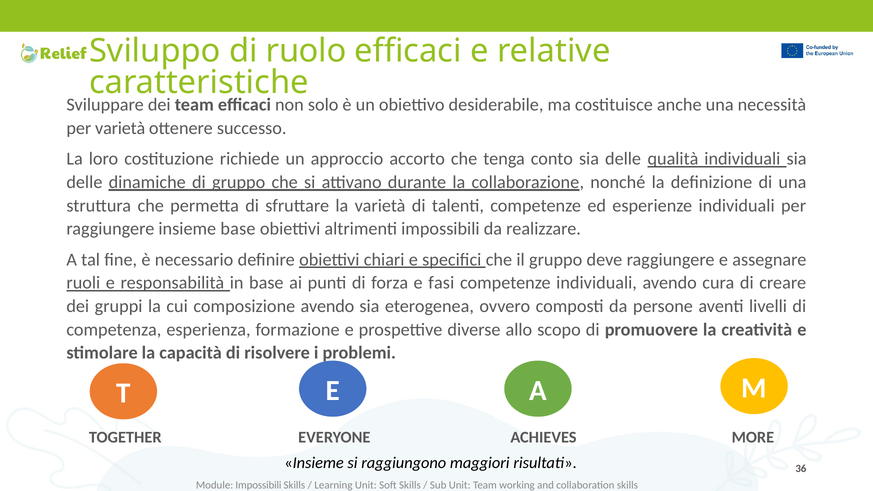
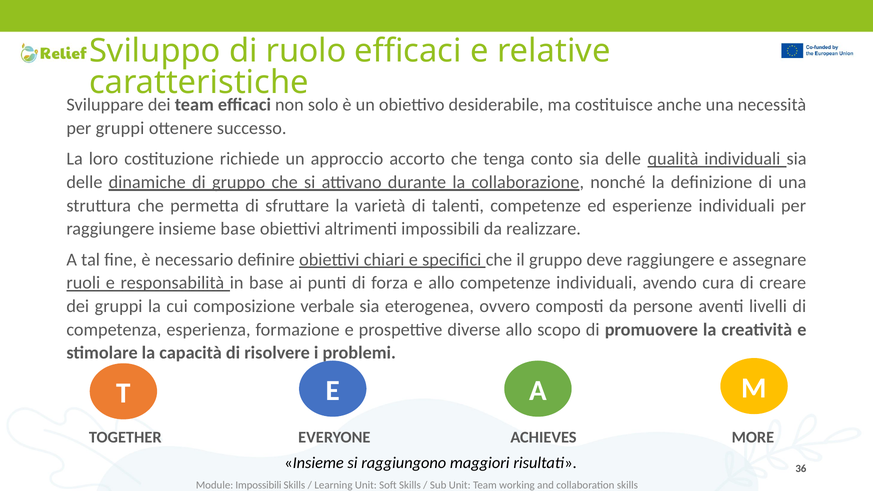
per varietà: varietà -> gruppi
e fasi: fasi -> allo
composizione avendo: avendo -> verbale
